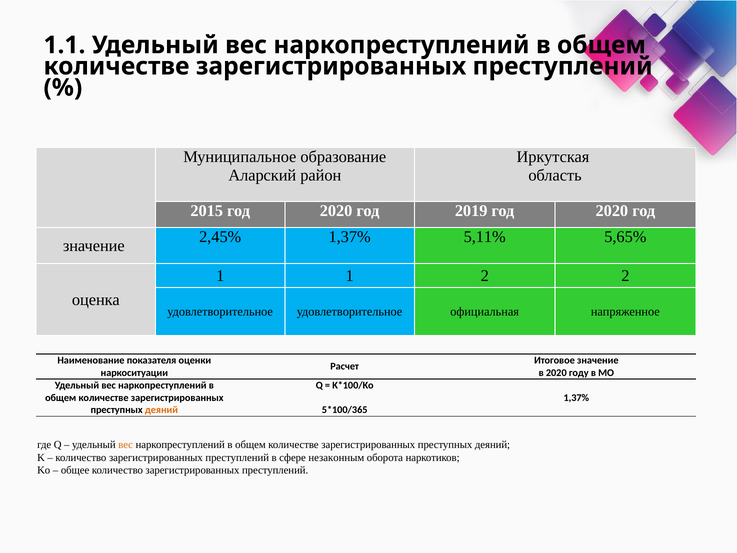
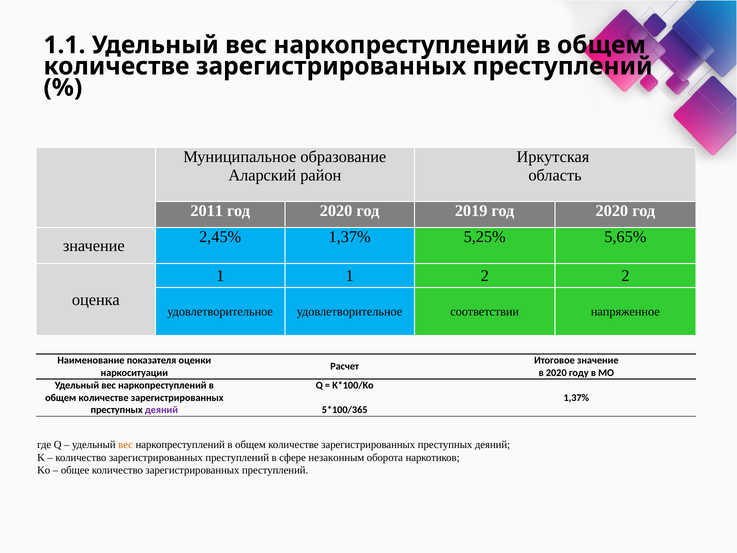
2015: 2015 -> 2011
5,11%: 5,11% -> 5,25%
официальная: официальная -> соответствии
деяний at (161, 410) colour: orange -> purple
